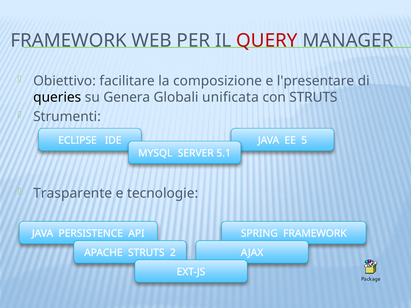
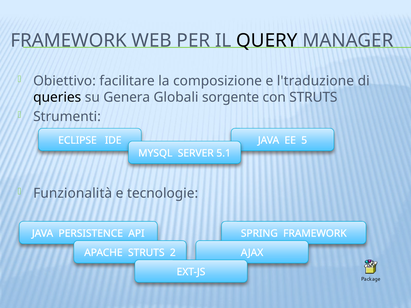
QUERY colour: red -> black
l'presentare: l'presentare -> l'traduzione
unificata: unificata -> sorgente
Trasparente: Trasparente -> Funzionalità
